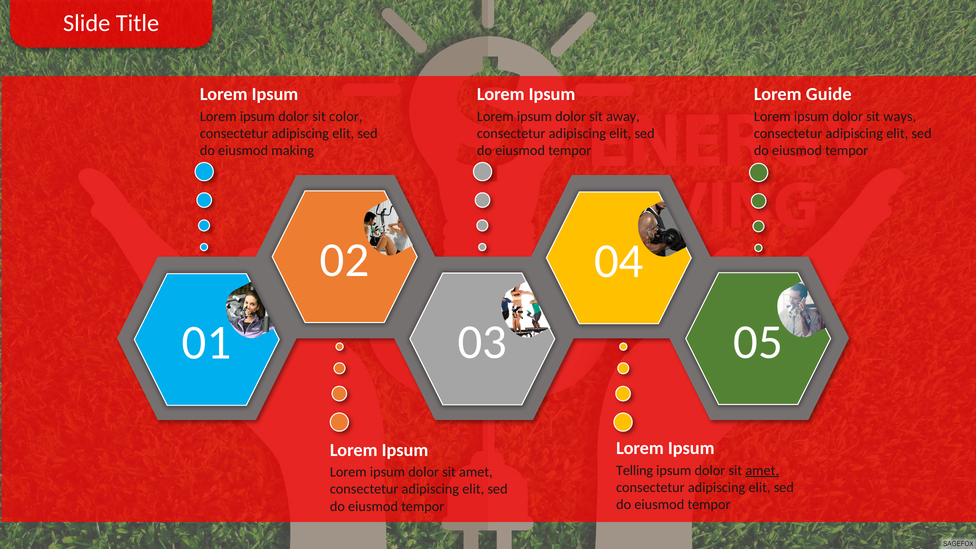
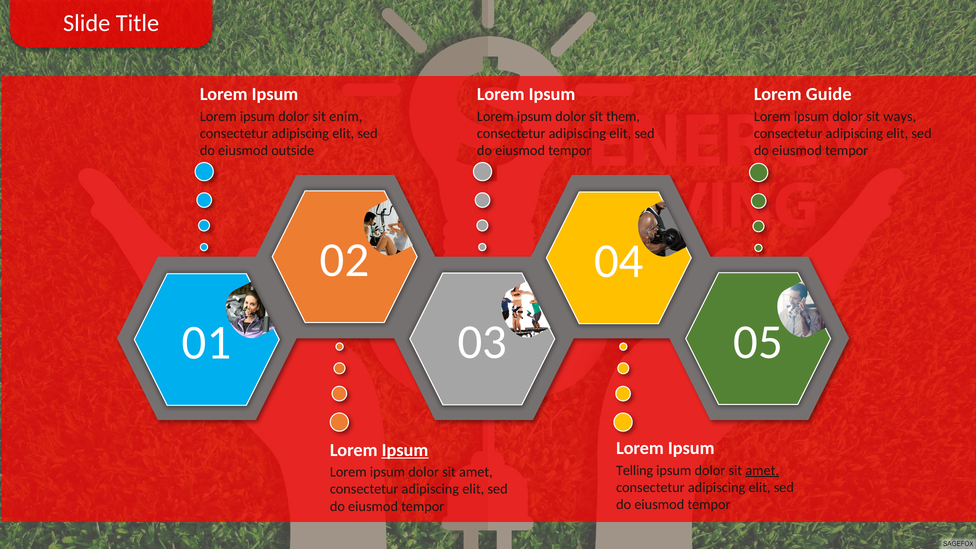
color: color -> enim
away: away -> them
making: making -> outside
Ipsum at (405, 450) underline: none -> present
